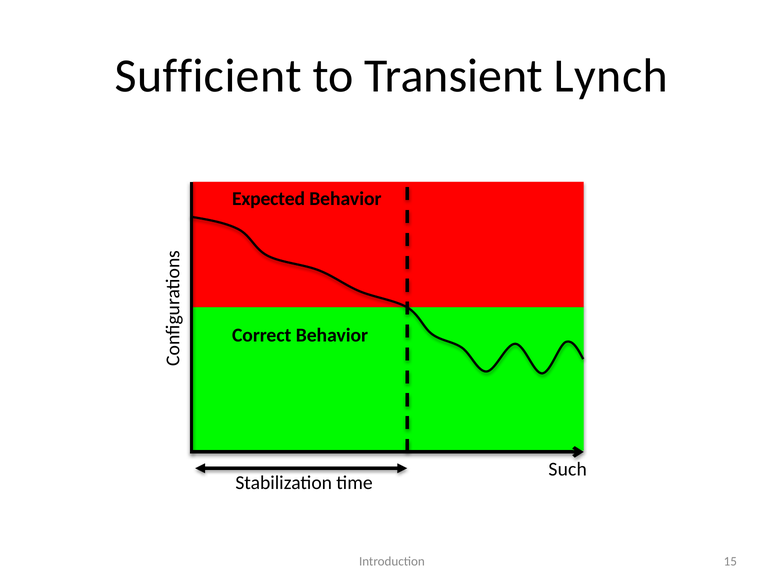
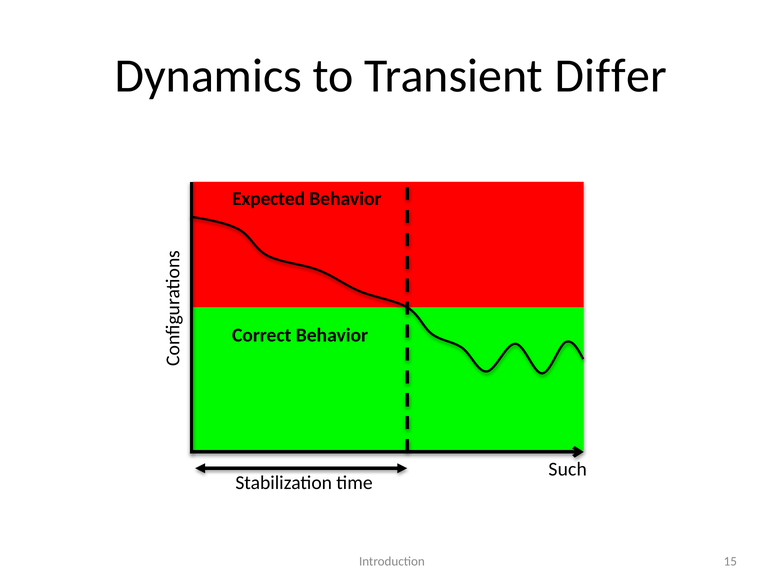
Sufficient: Sufficient -> Dynamics
Lynch: Lynch -> Differ
